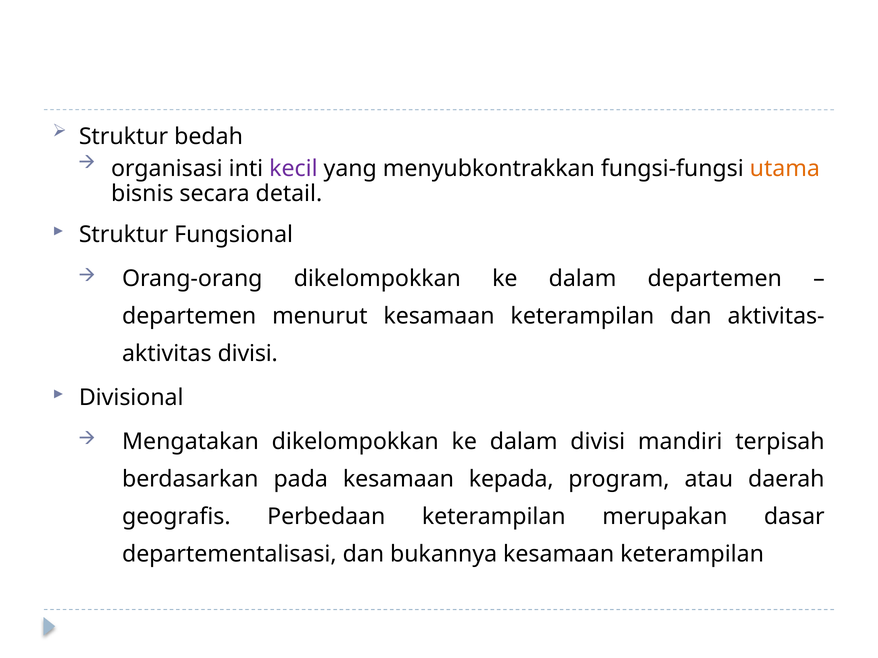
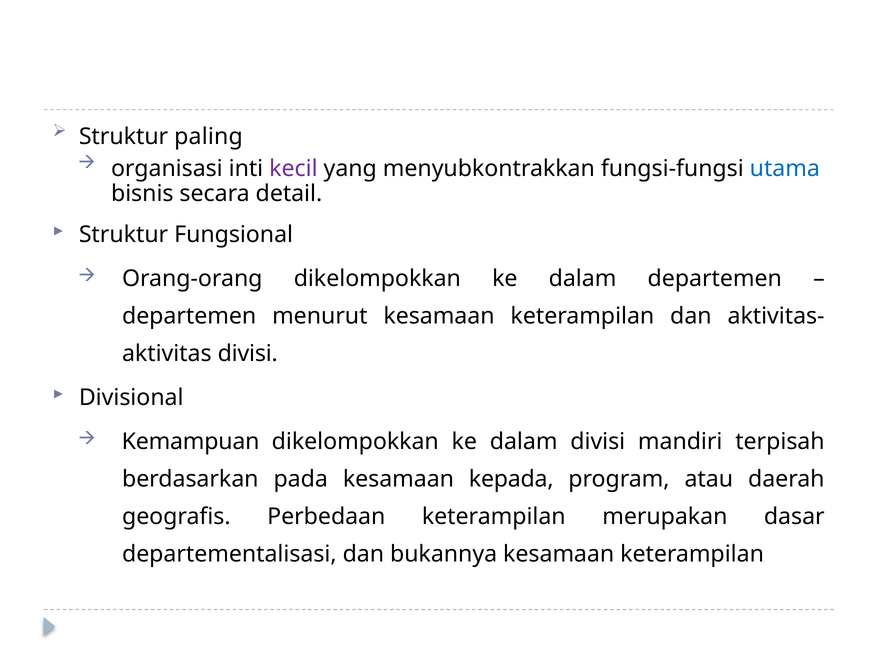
bedah: bedah -> paling
utama colour: orange -> blue
Mengatakan: Mengatakan -> Kemampuan
